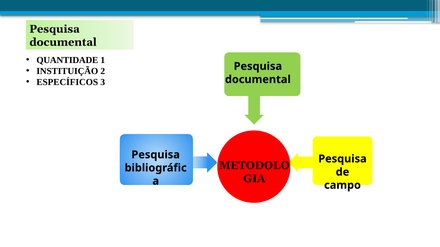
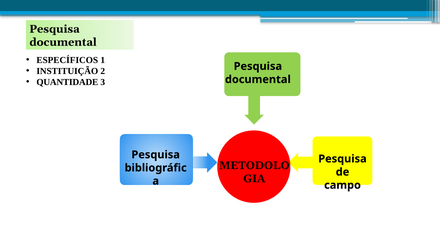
QUANTIDADE: QUANTIDADE -> ESPECÍFICOS
ESPECÍFICOS: ESPECÍFICOS -> QUANTIDADE
